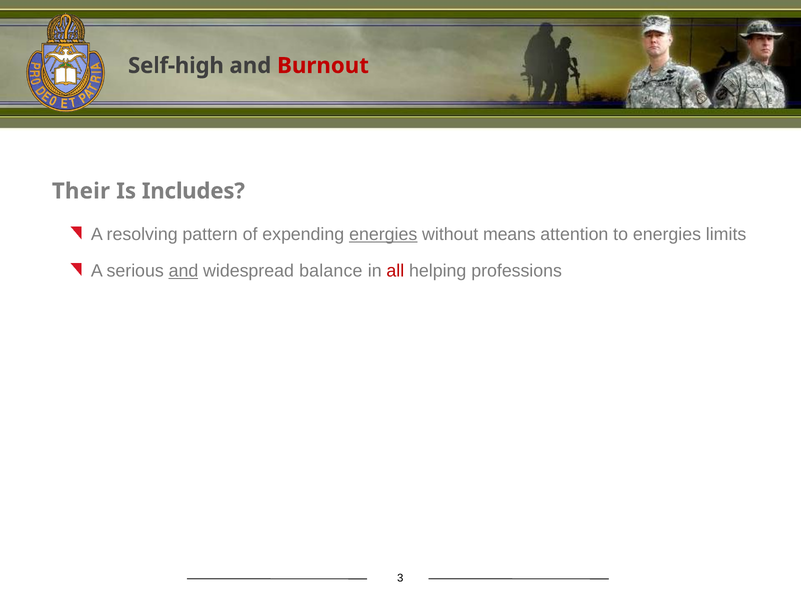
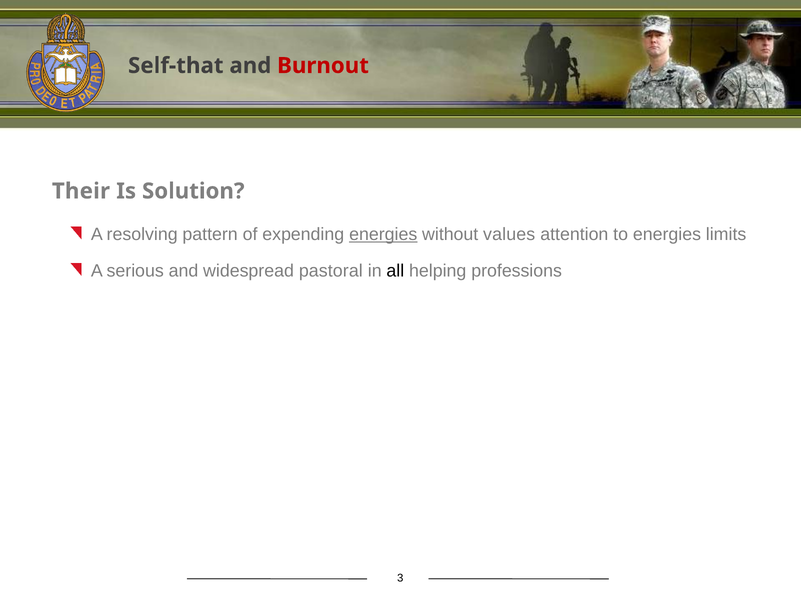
Self-high: Self-high -> Self-that
Includes: Includes -> Solution
means: means -> values
and at (183, 271) underline: present -> none
balance: balance -> pastoral
all colour: red -> black
